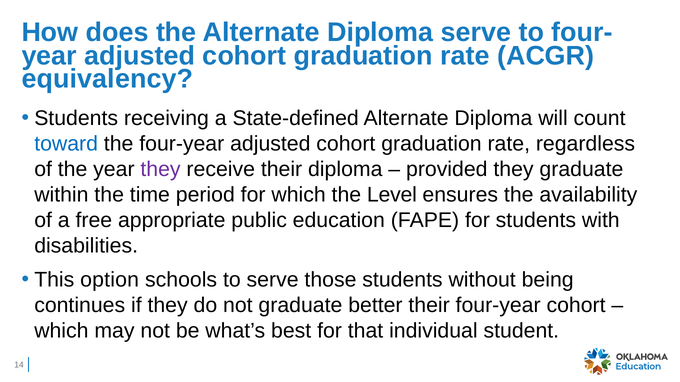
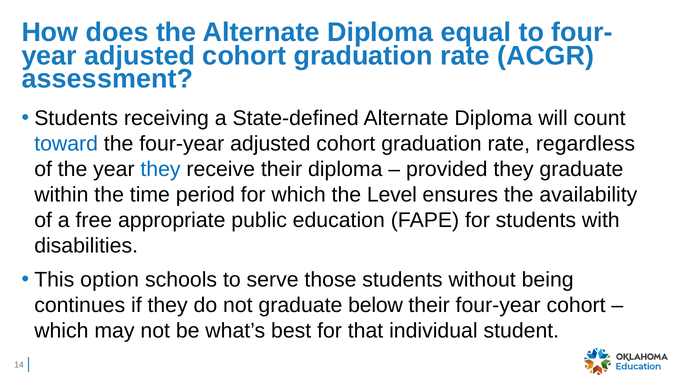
Diploma serve: serve -> equal
equivalency: equivalency -> assessment
they at (161, 170) colour: purple -> blue
better: better -> below
